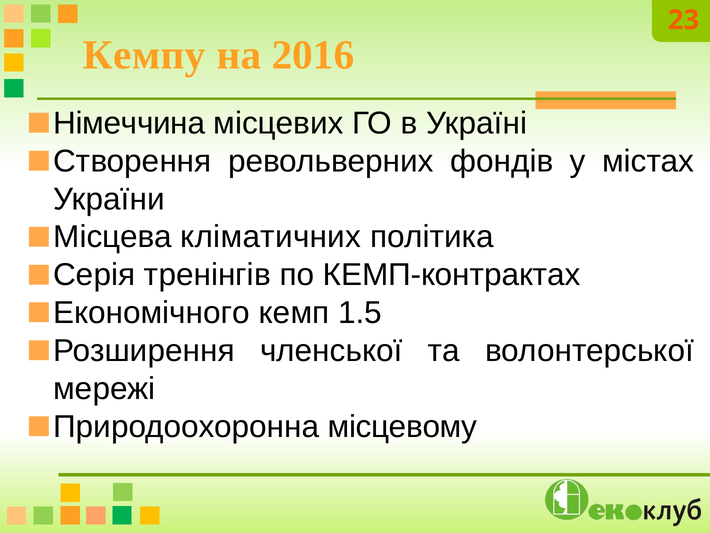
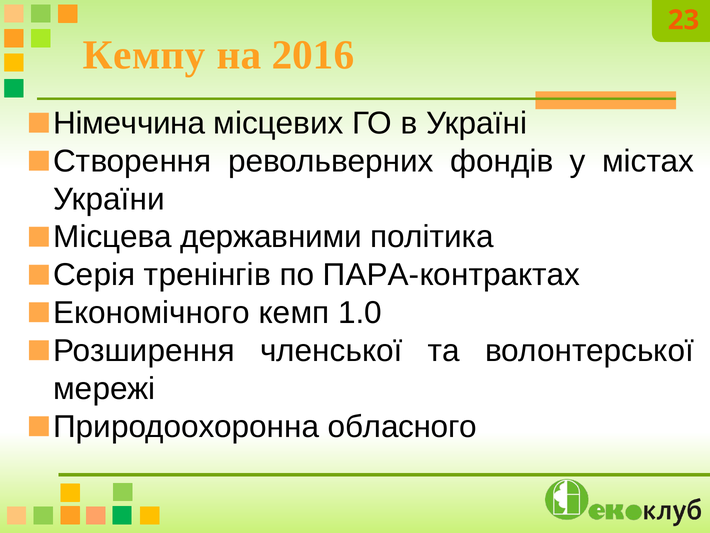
кліматичних: кліматичних -> державними
КЕМП-контрактах: КЕМП-контрактах -> ПАРА-контрактах
1.5: 1.5 -> 1.0
місцевому: місцевому -> обласного
